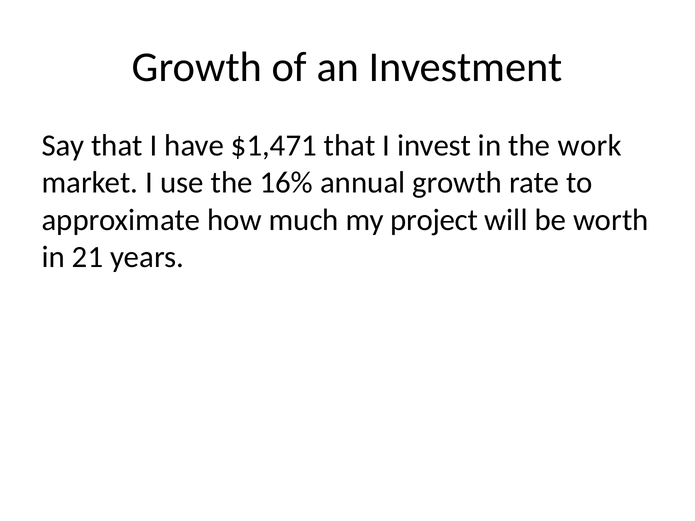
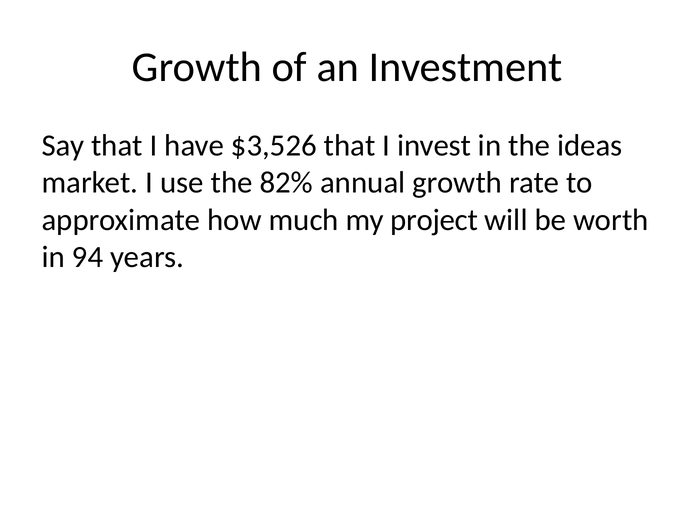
$1,471: $1,471 -> $3,526
work: work -> ideas
16%: 16% -> 82%
21: 21 -> 94
